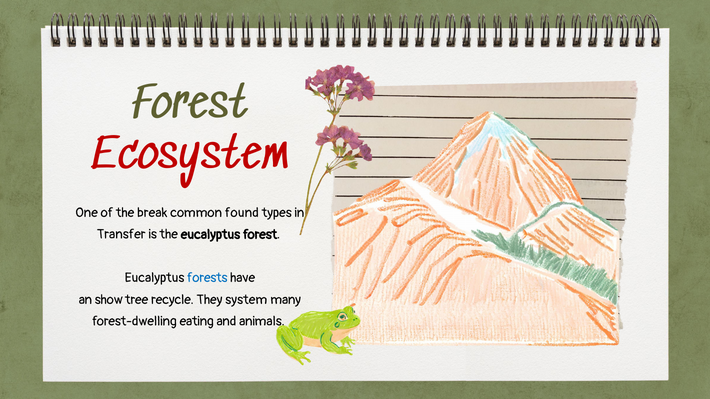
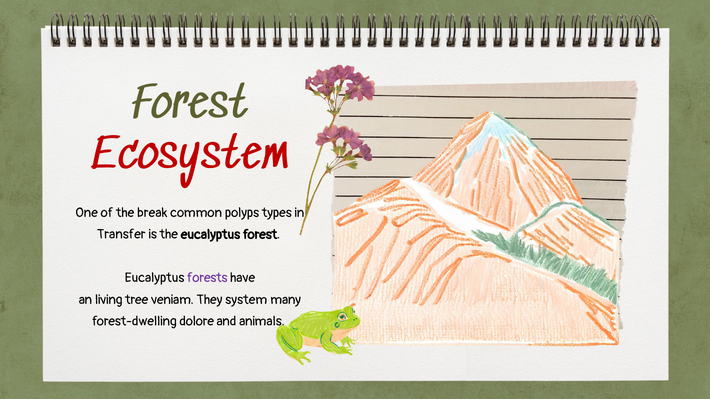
found: found -> polyps
forests colour: blue -> purple
show: show -> living
recycle: recycle -> veniam
eating: eating -> dolore
